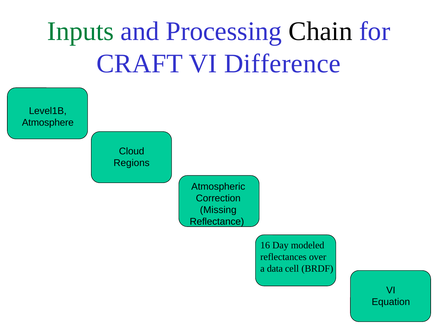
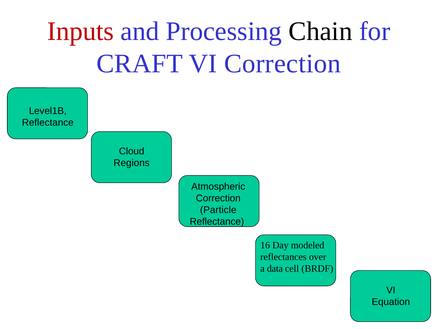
Inputs colour: green -> red
VI Difference: Difference -> Correction
Atmosphere at (48, 123): Atmosphere -> Reflectance
Missing: Missing -> Particle
